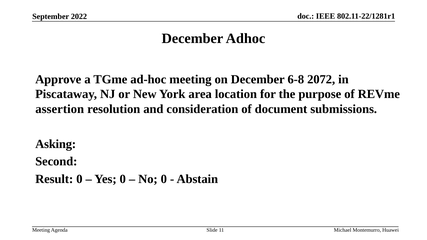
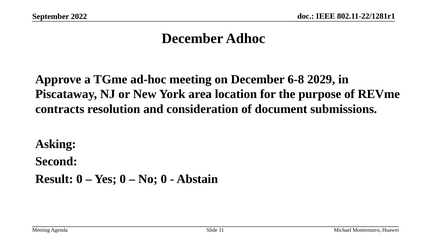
2072: 2072 -> 2029
assertion: assertion -> contracts
